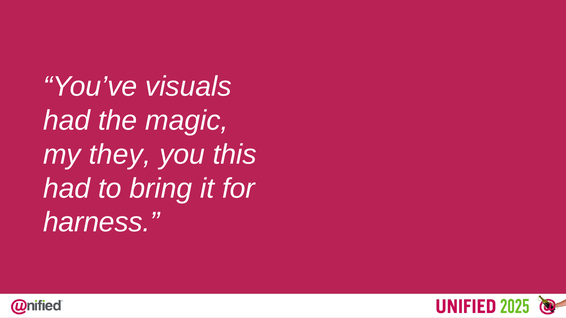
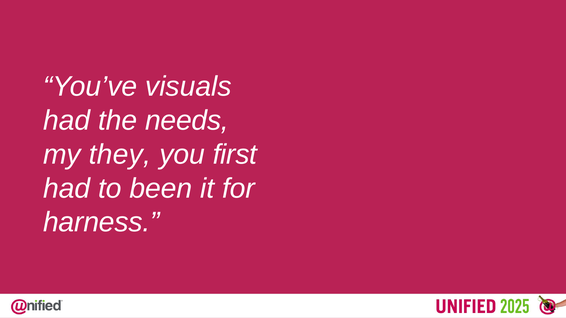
magic: magic -> needs
this: this -> first
bring: bring -> been
